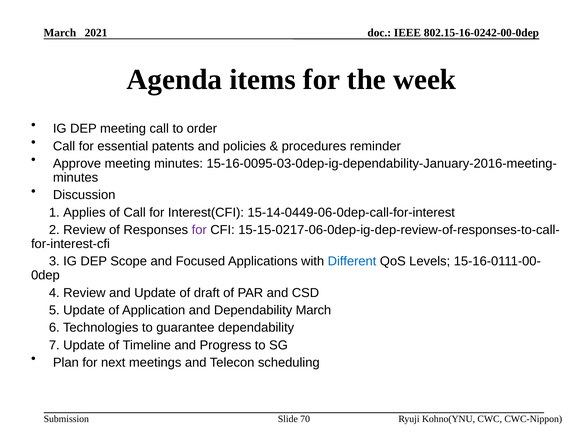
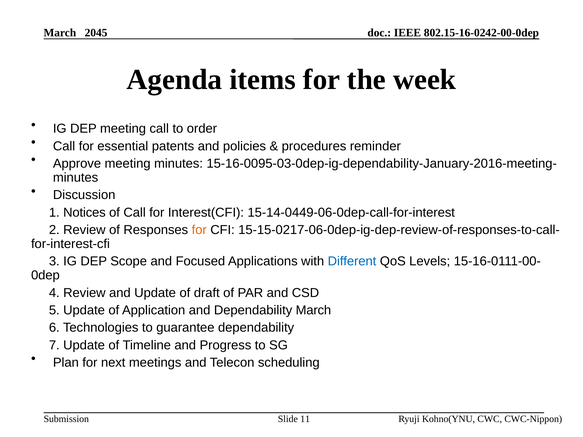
2021: 2021 -> 2045
Applies: Applies -> Notices
for at (199, 230) colour: purple -> orange
70: 70 -> 11
